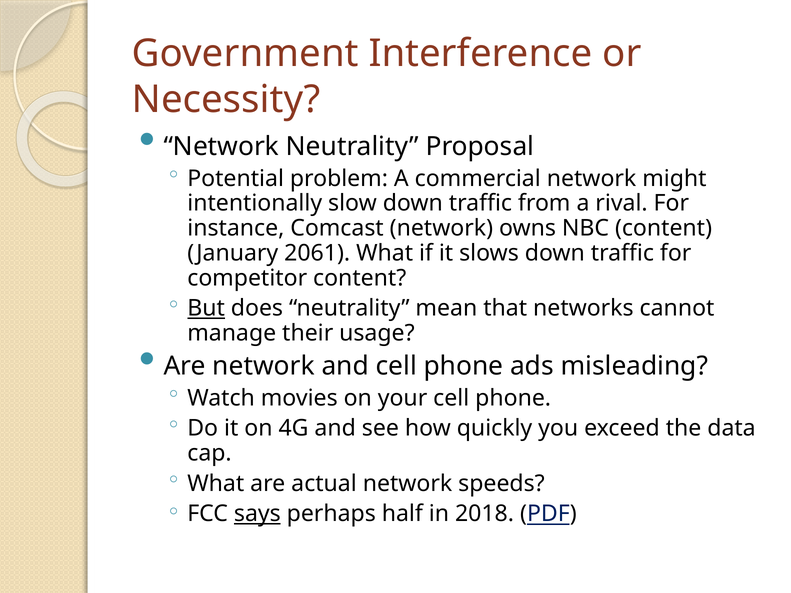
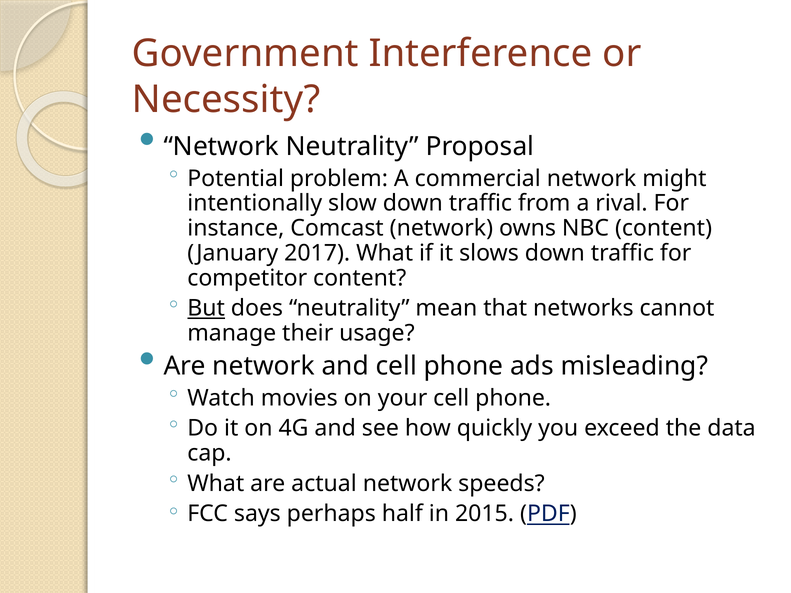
2061: 2061 -> 2017
says underline: present -> none
2018: 2018 -> 2015
